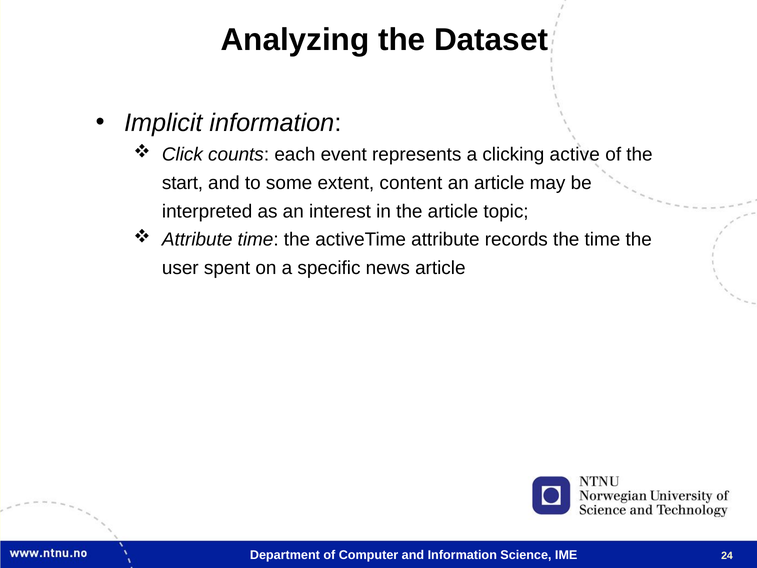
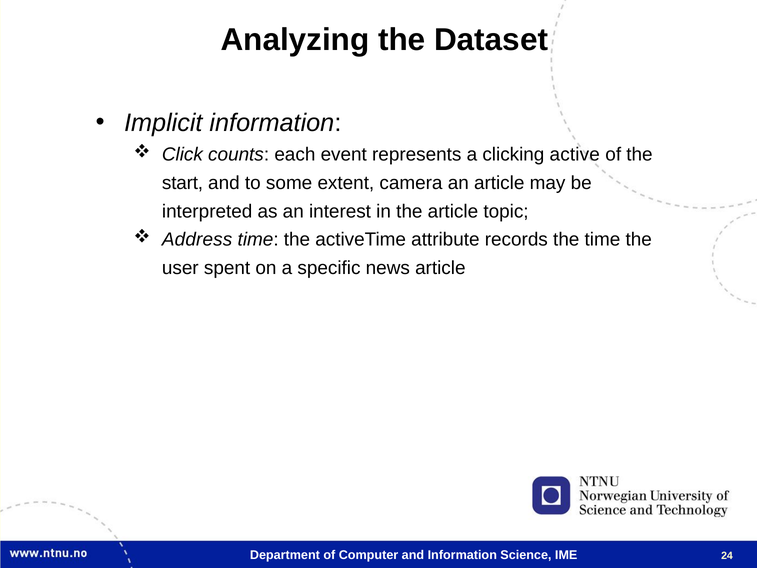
content: content -> camera
Attribute at (197, 240): Attribute -> Address
